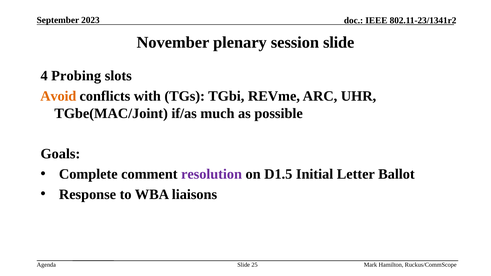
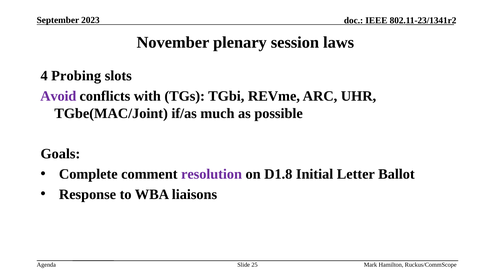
session slide: slide -> laws
Avoid colour: orange -> purple
D1.5: D1.5 -> D1.8
